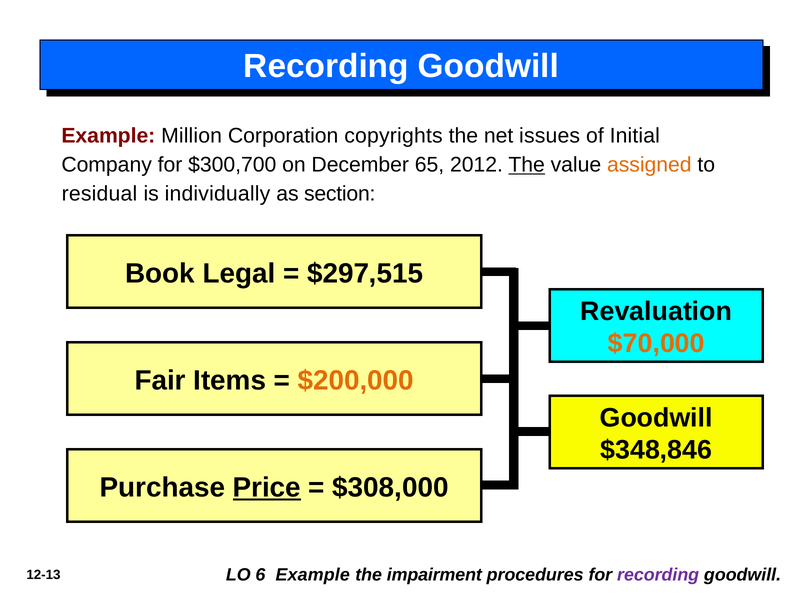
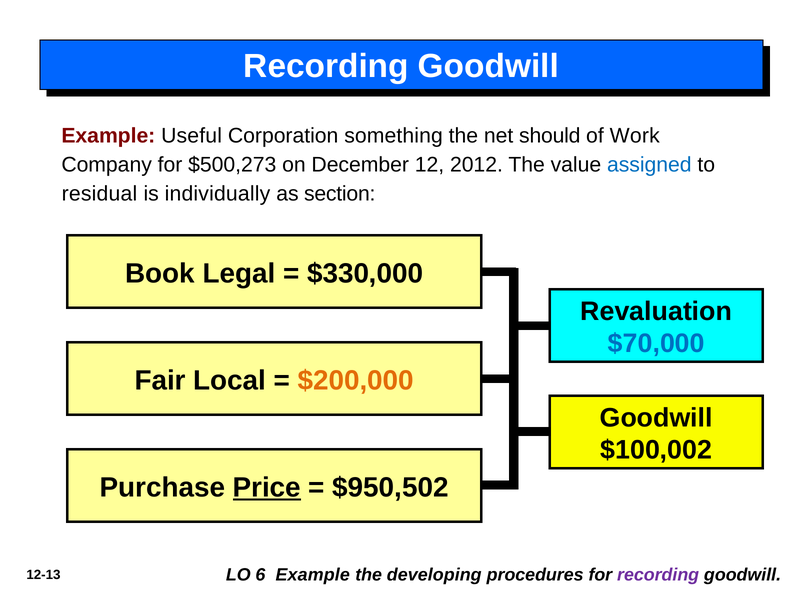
Million: Million -> Useful
copyrights: copyrights -> something
issues: issues -> should
Initial: Initial -> Work
$300,700: $300,700 -> $500,273
65: 65 -> 12
The at (527, 165) underline: present -> none
assigned colour: orange -> blue
$297,515: $297,515 -> $330,000
$70,000 colour: orange -> blue
Items: Items -> Local
$348,846: $348,846 -> $100,002
$308,000: $308,000 -> $950,502
impairment: impairment -> developing
